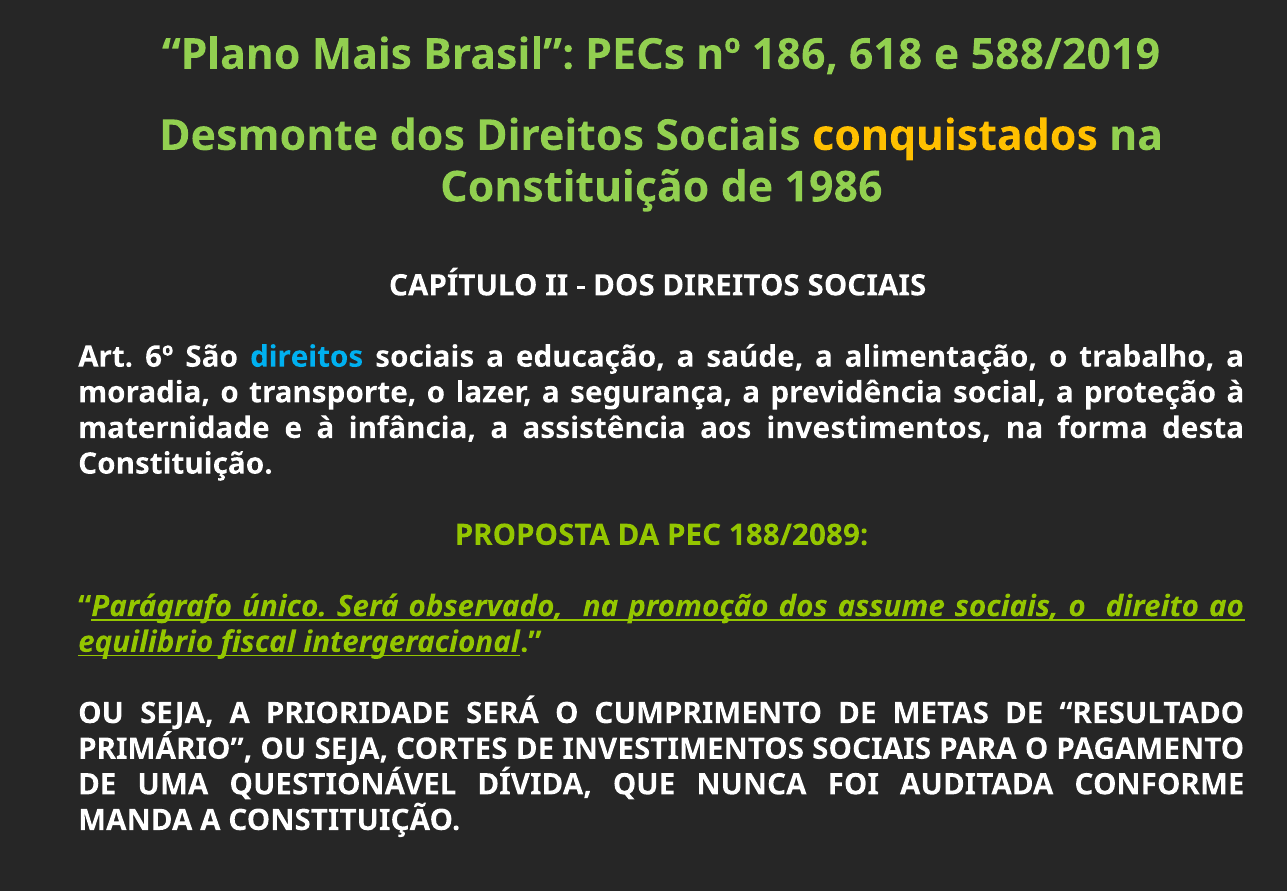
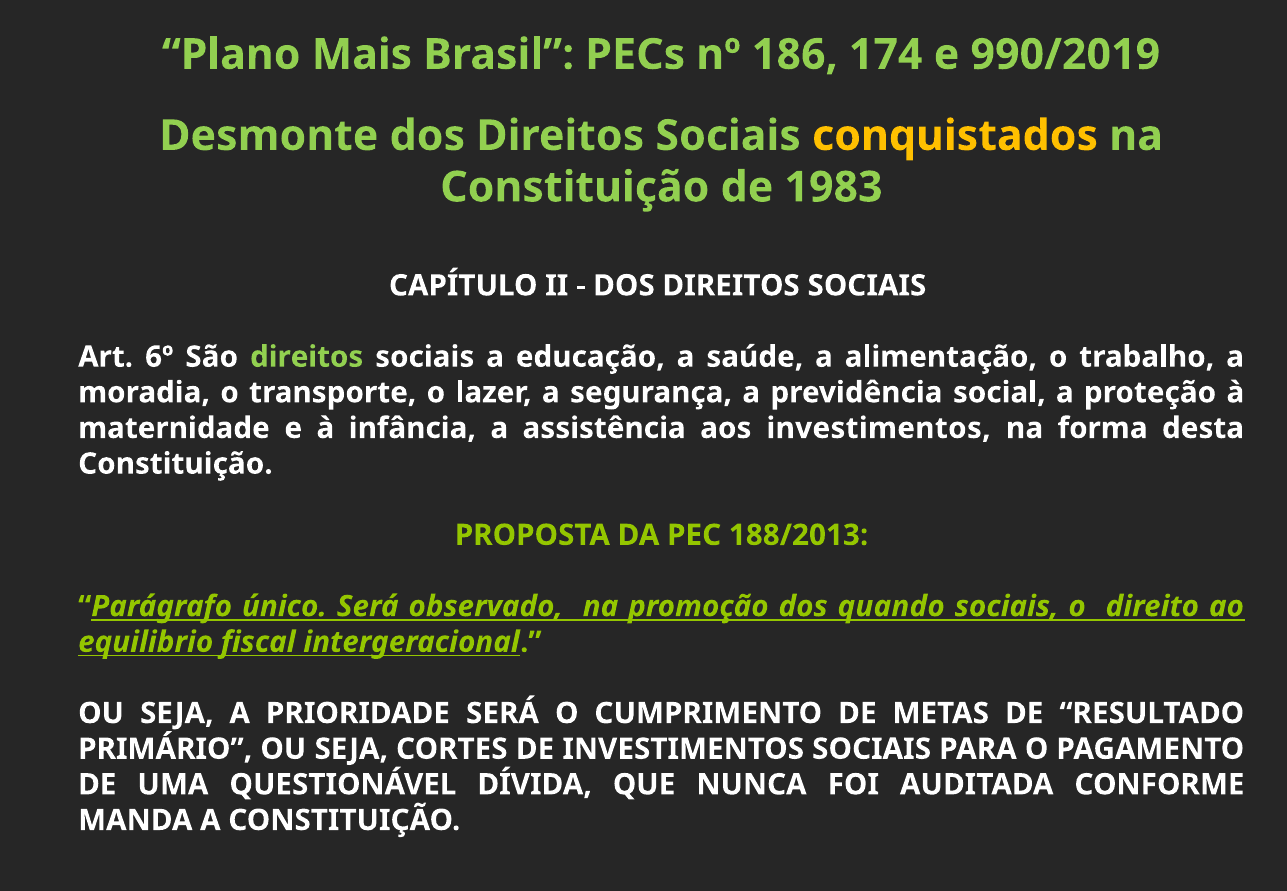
618: 618 -> 174
588/2019: 588/2019 -> 990/2019
1986: 1986 -> 1983
direitos at (307, 357) colour: light blue -> light green
188/2089: 188/2089 -> 188/2013
assume: assume -> quando
